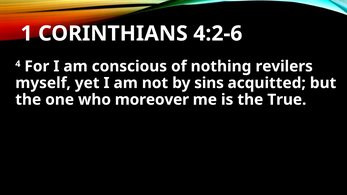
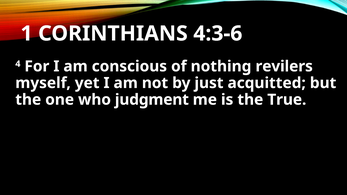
4:2-6: 4:2-6 -> 4:3-6
sins: sins -> just
moreover: moreover -> judgment
